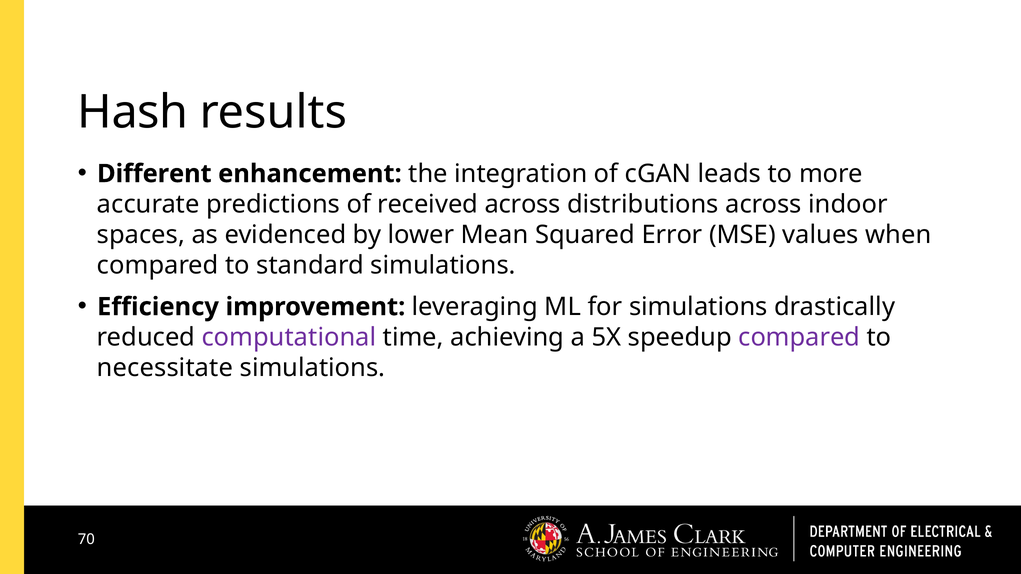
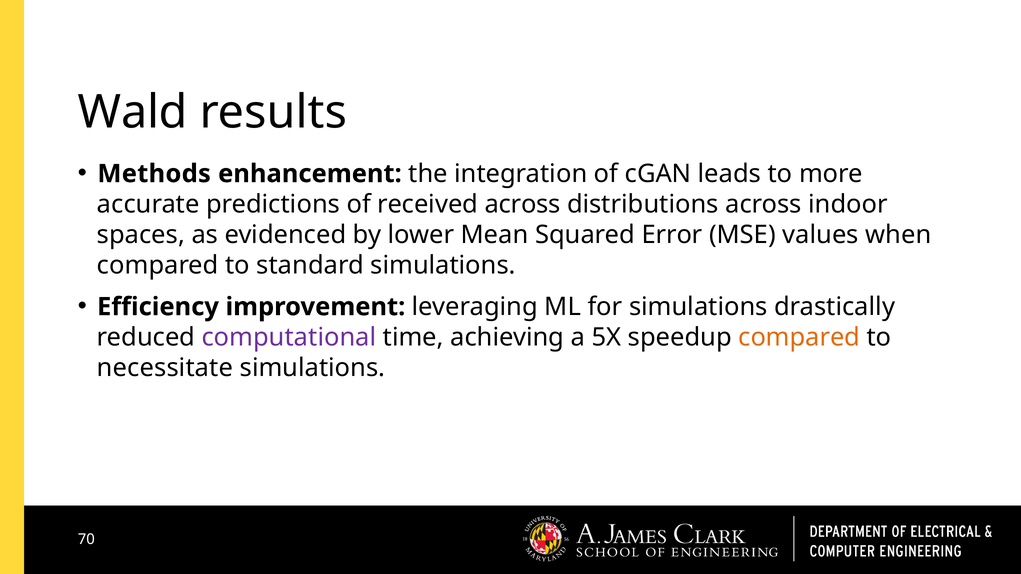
Hash: Hash -> Wald
Different: Different -> Methods
compared at (799, 338) colour: purple -> orange
